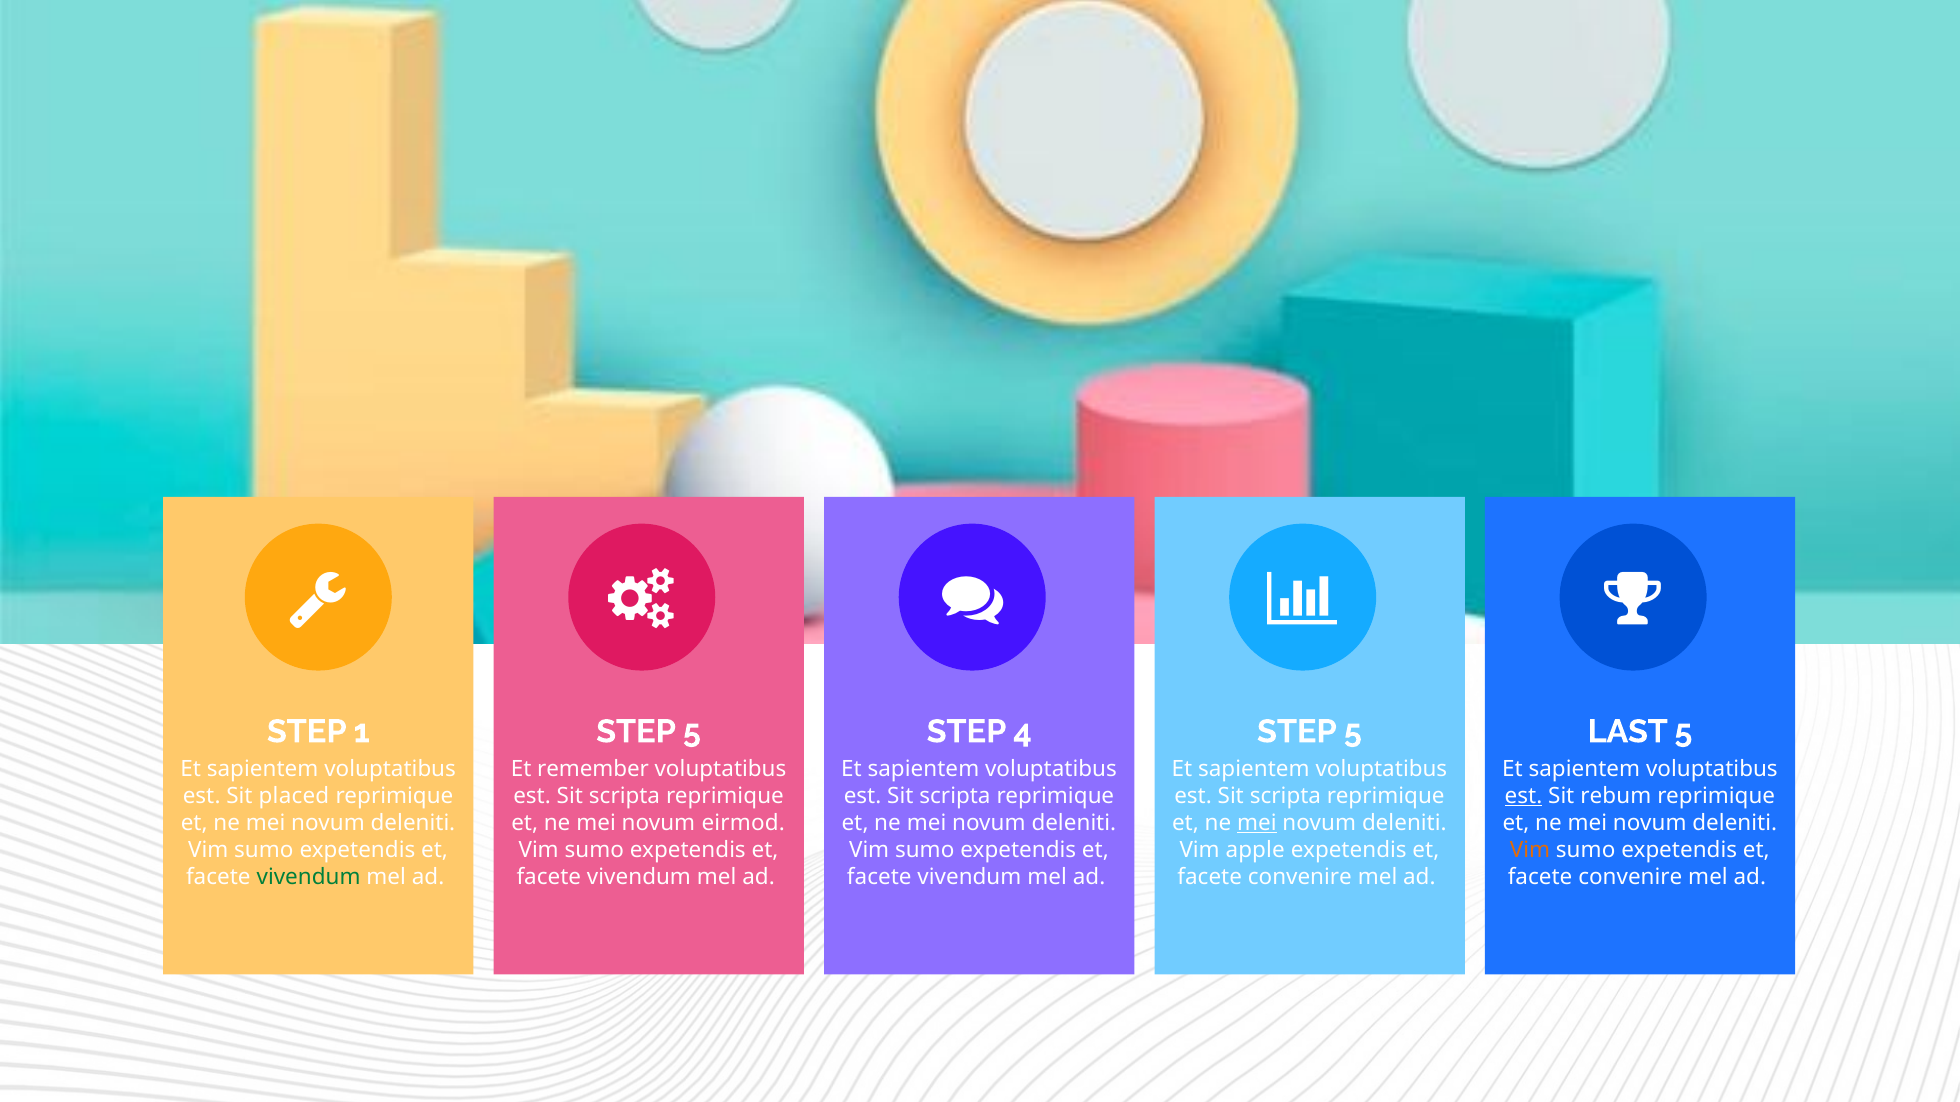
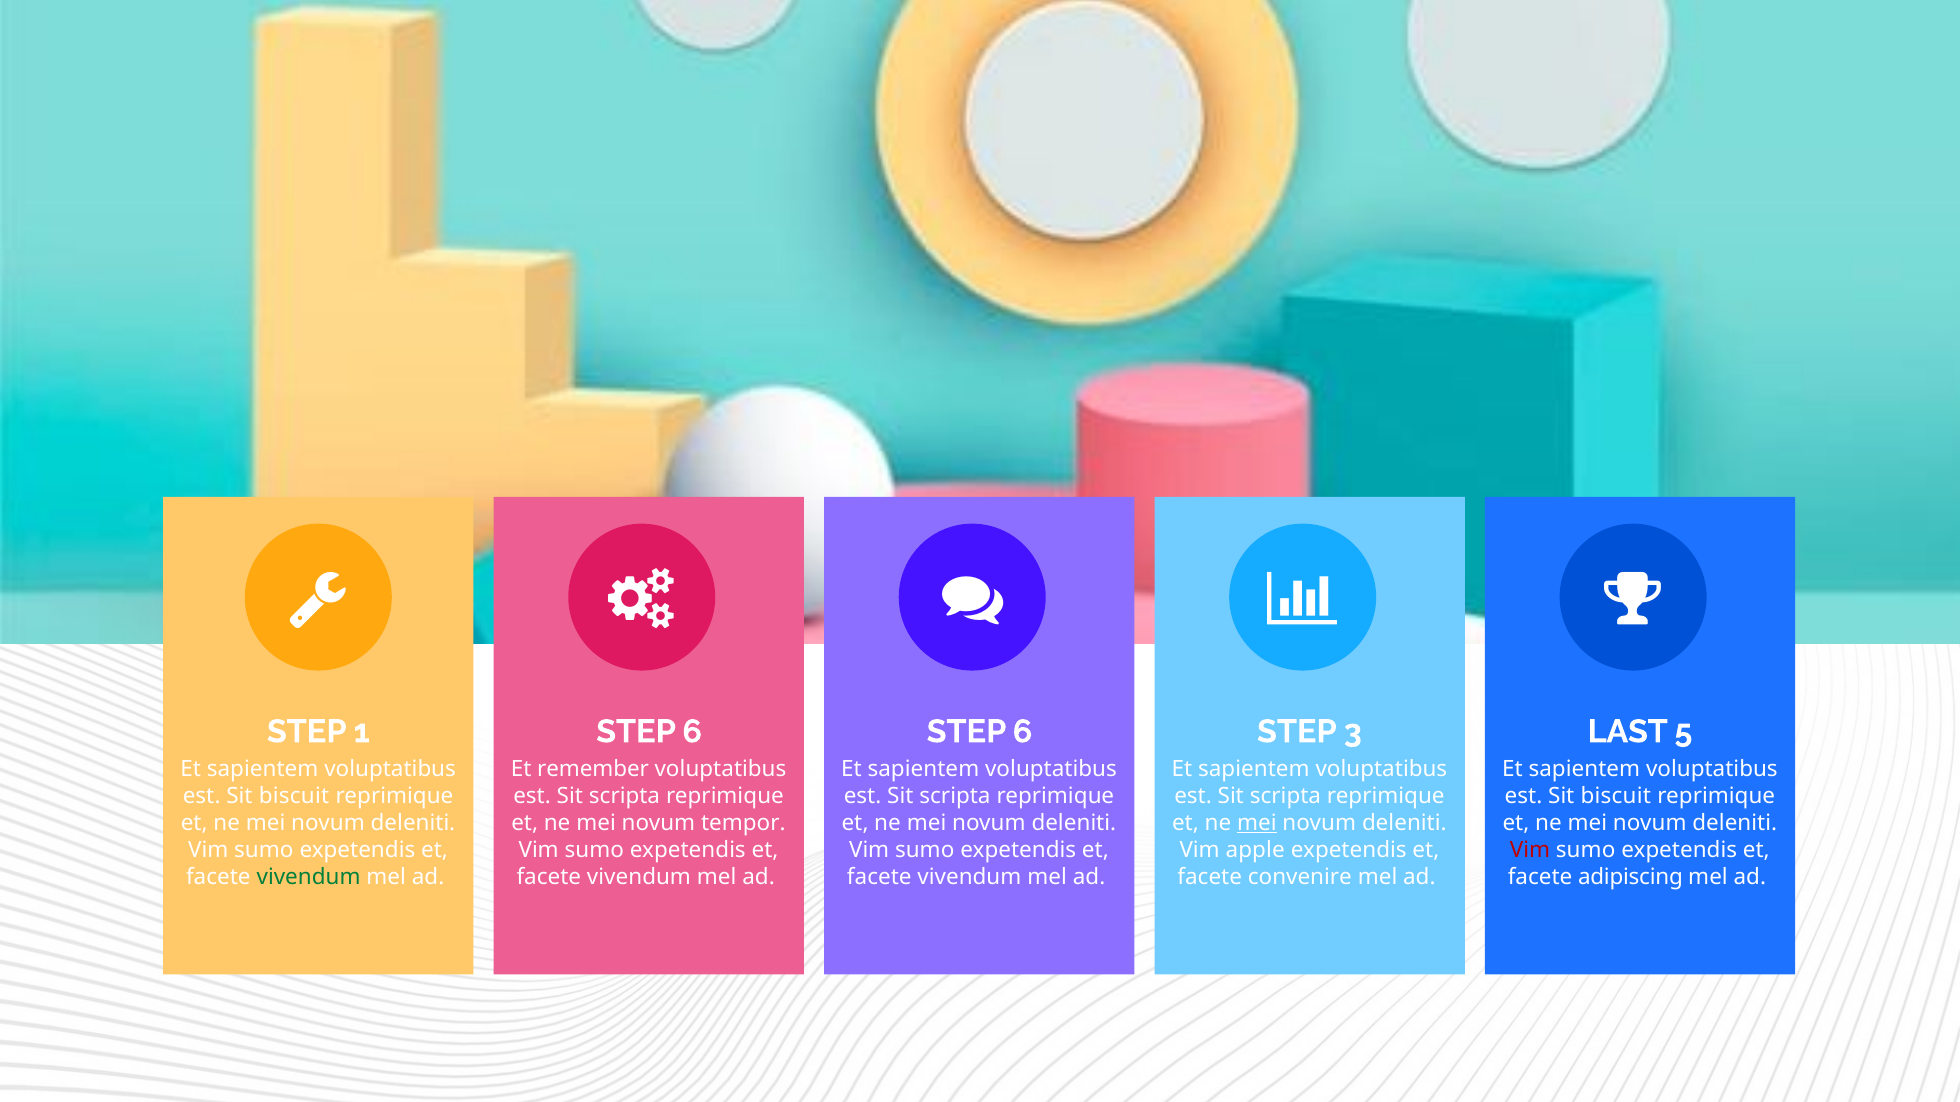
5 at (692, 732): 5 -> 6
4 at (1023, 732): 4 -> 6
5 at (1353, 732): 5 -> 3
placed at (294, 796): placed -> biscuit
est at (1523, 796) underline: present -> none
rebum at (1616, 796): rebum -> biscuit
eirmod: eirmod -> tempor
Vim at (1530, 850) colour: orange -> red
convenire at (1630, 877): convenire -> adipiscing
